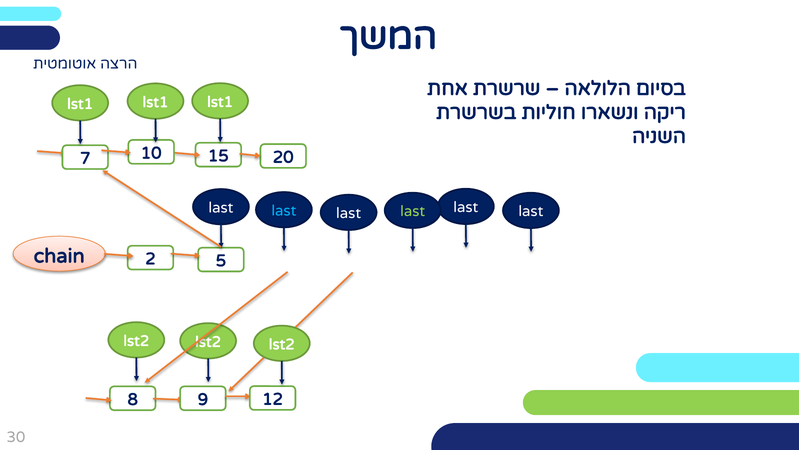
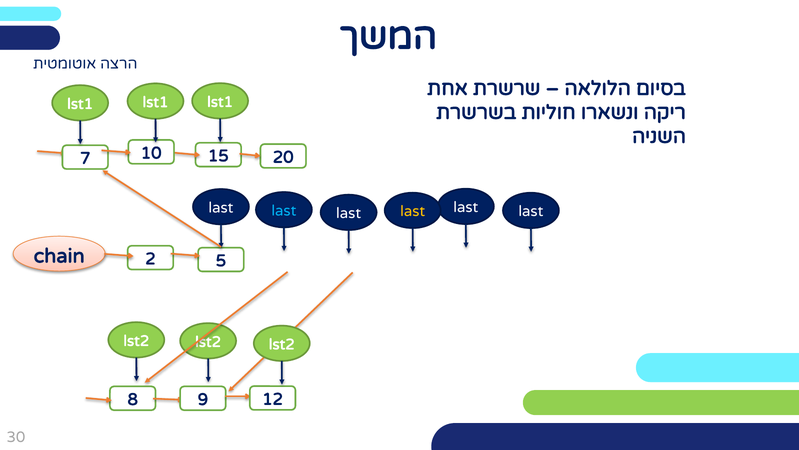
last at (413, 211) colour: light green -> yellow
